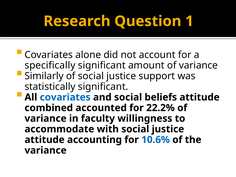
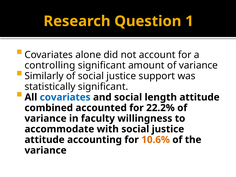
specifically: specifically -> controlling
beliefs: beliefs -> length
10.6% colour: blue -> orange
